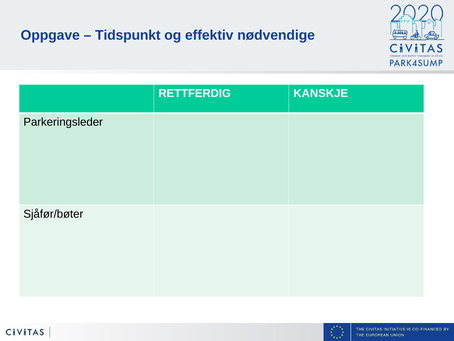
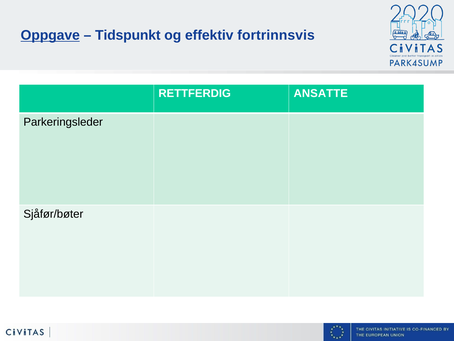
Oppgave underline: none -> present
nødvendige: nødvendige -> fortrinnsvis
KANSKJE: KANSKJE -> ANSATTE
